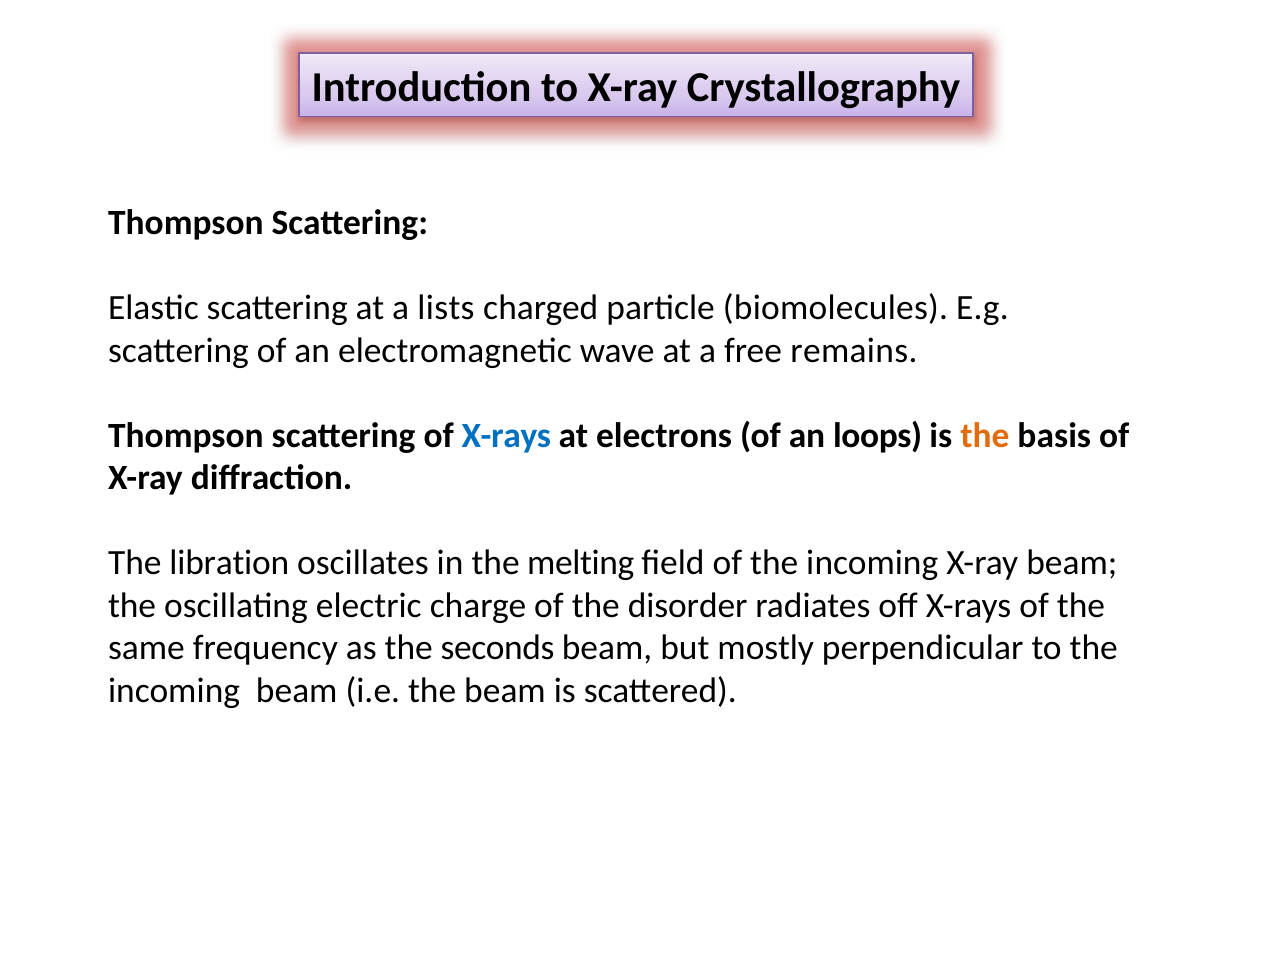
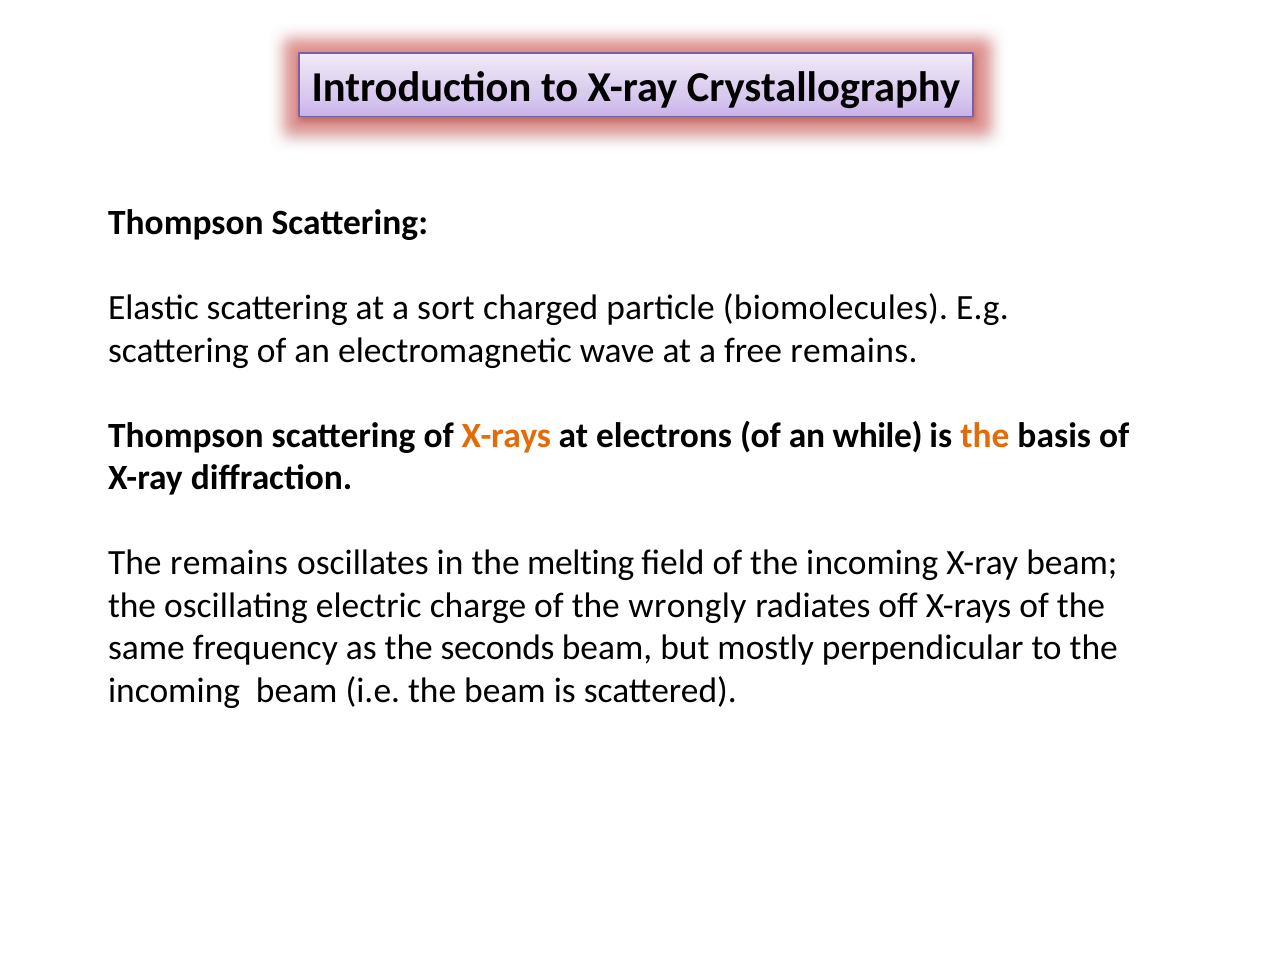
lists: lists -> sort
X-rays at (506, 435) colour: blue -> orange
loops: loops -> while
The libration: libration -> remains
disorder: disorder -> wrongly
